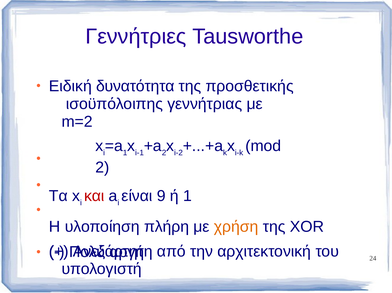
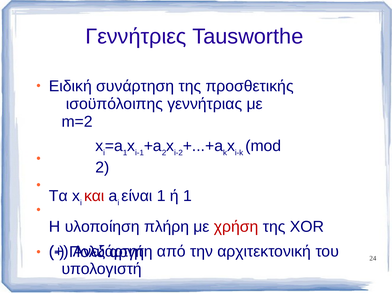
δυνατότητα: δυνατότητα -> συνάρτηση
είναι 9: 9 -> 1
χρήση colour: orange -> red
